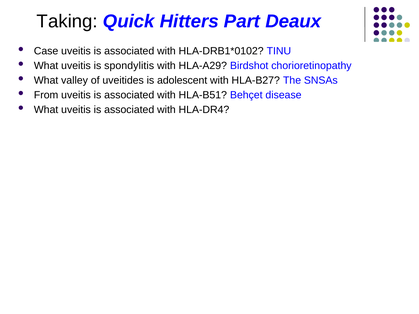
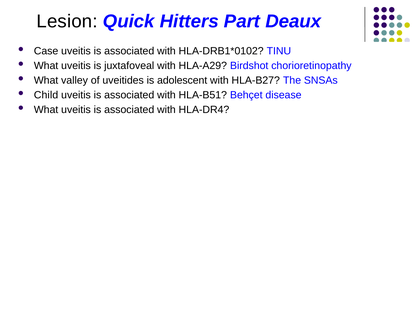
Taking: Taking -> Lesion
spondylitis: spondylitis -> juxtafoveal
From: From -> Child
